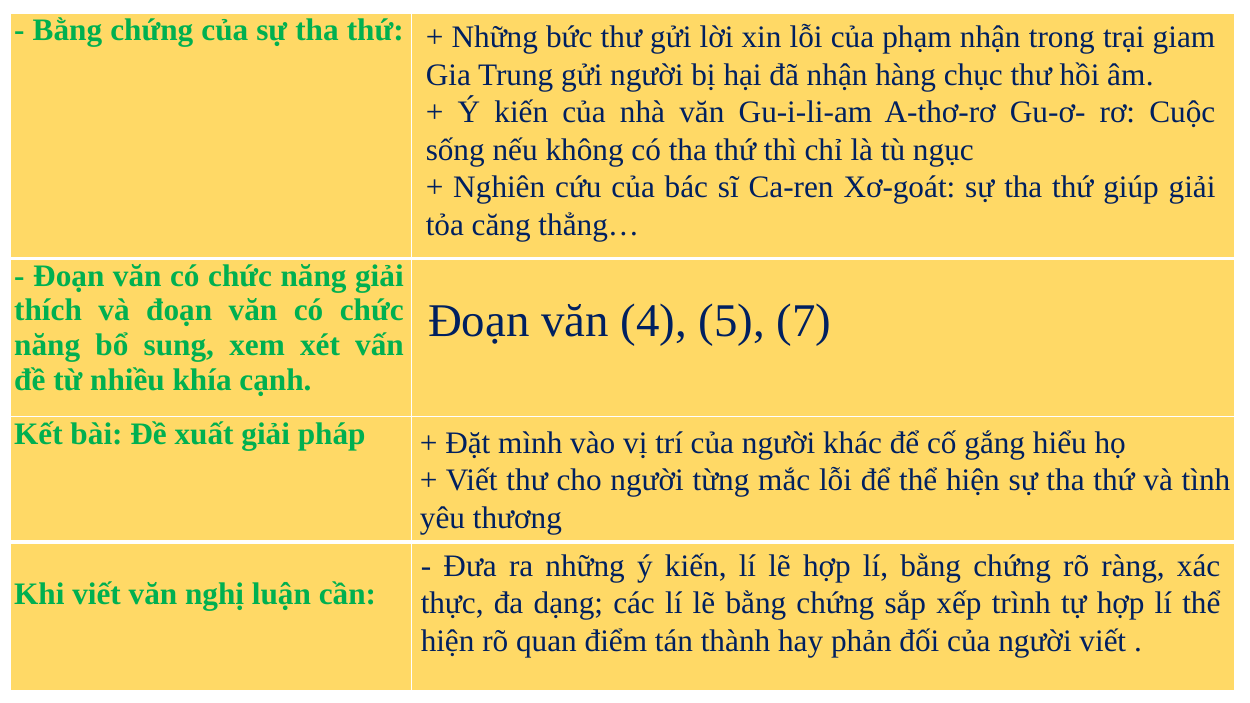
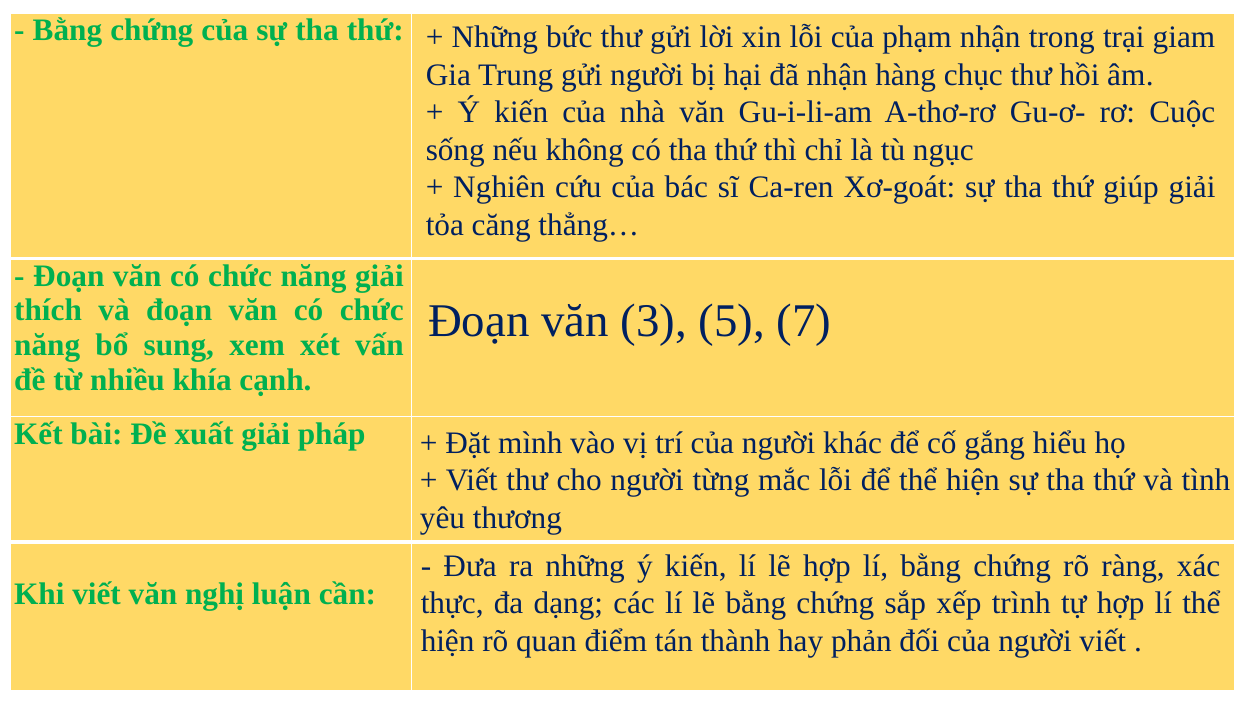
4: 4 -> 3
